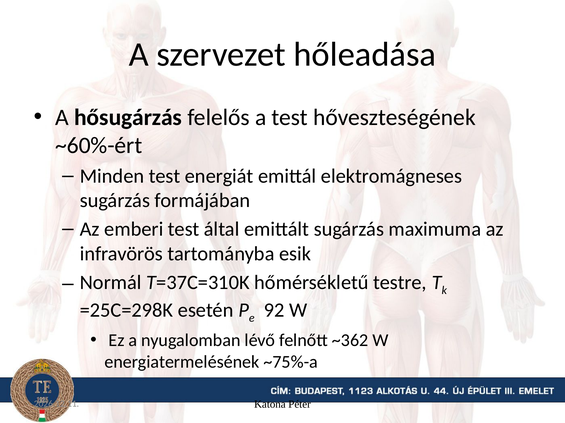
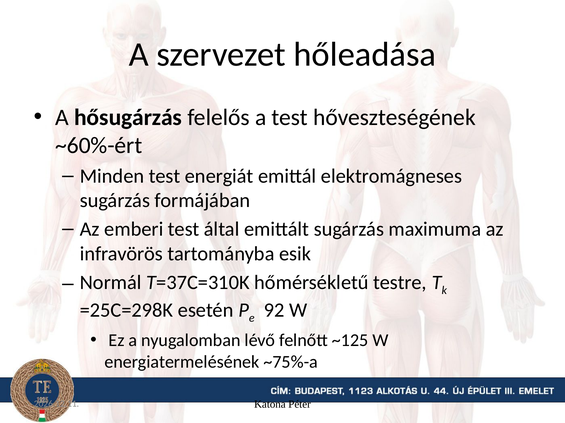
~362: ~362 -> ~125
